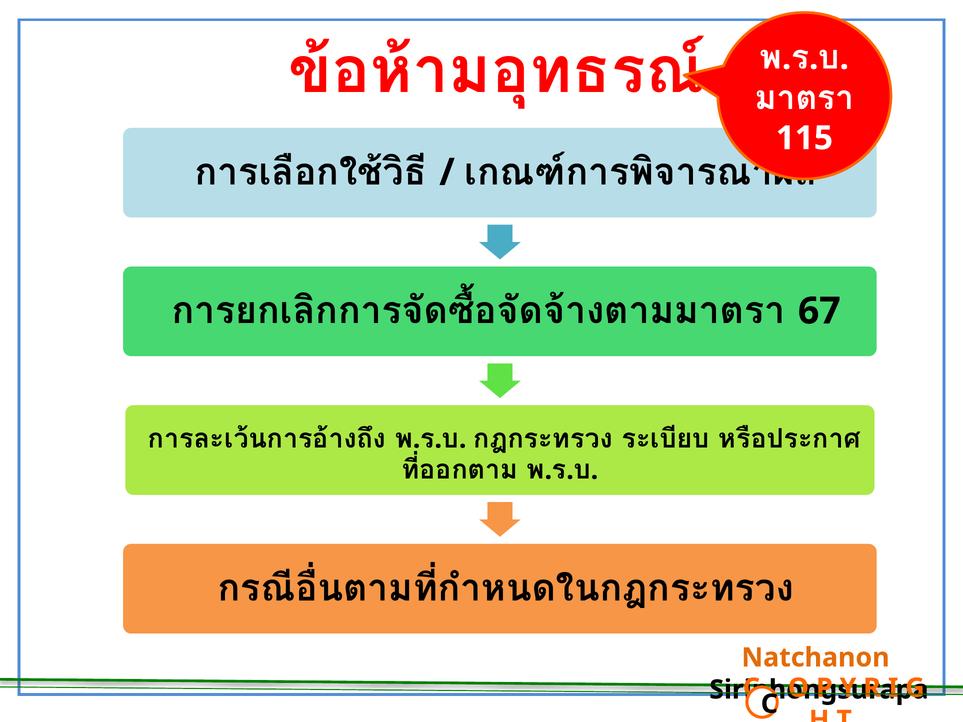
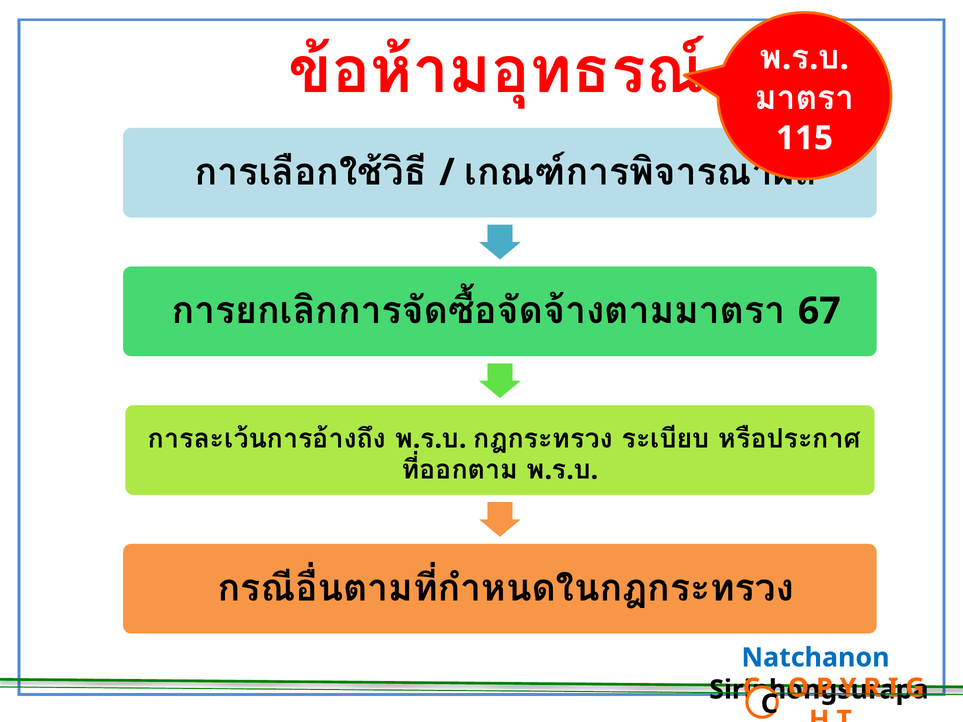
Natchanon colour: orange -> blue
